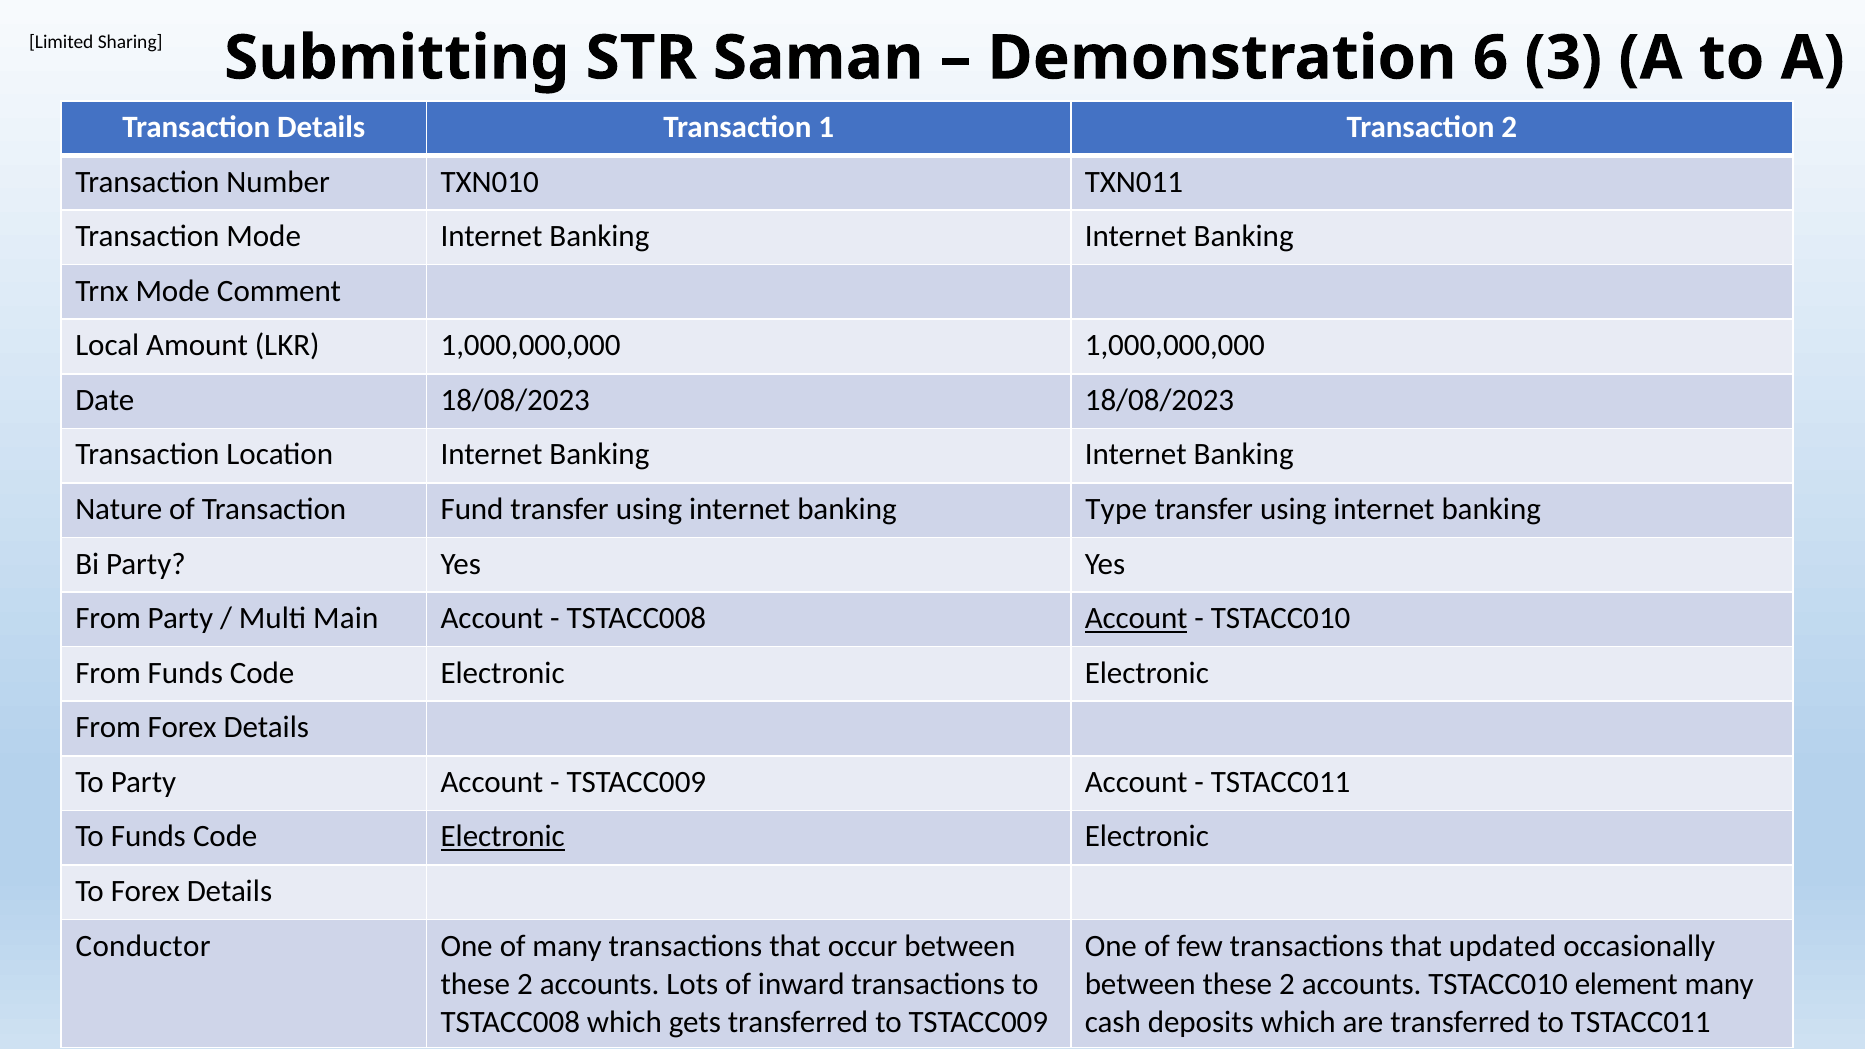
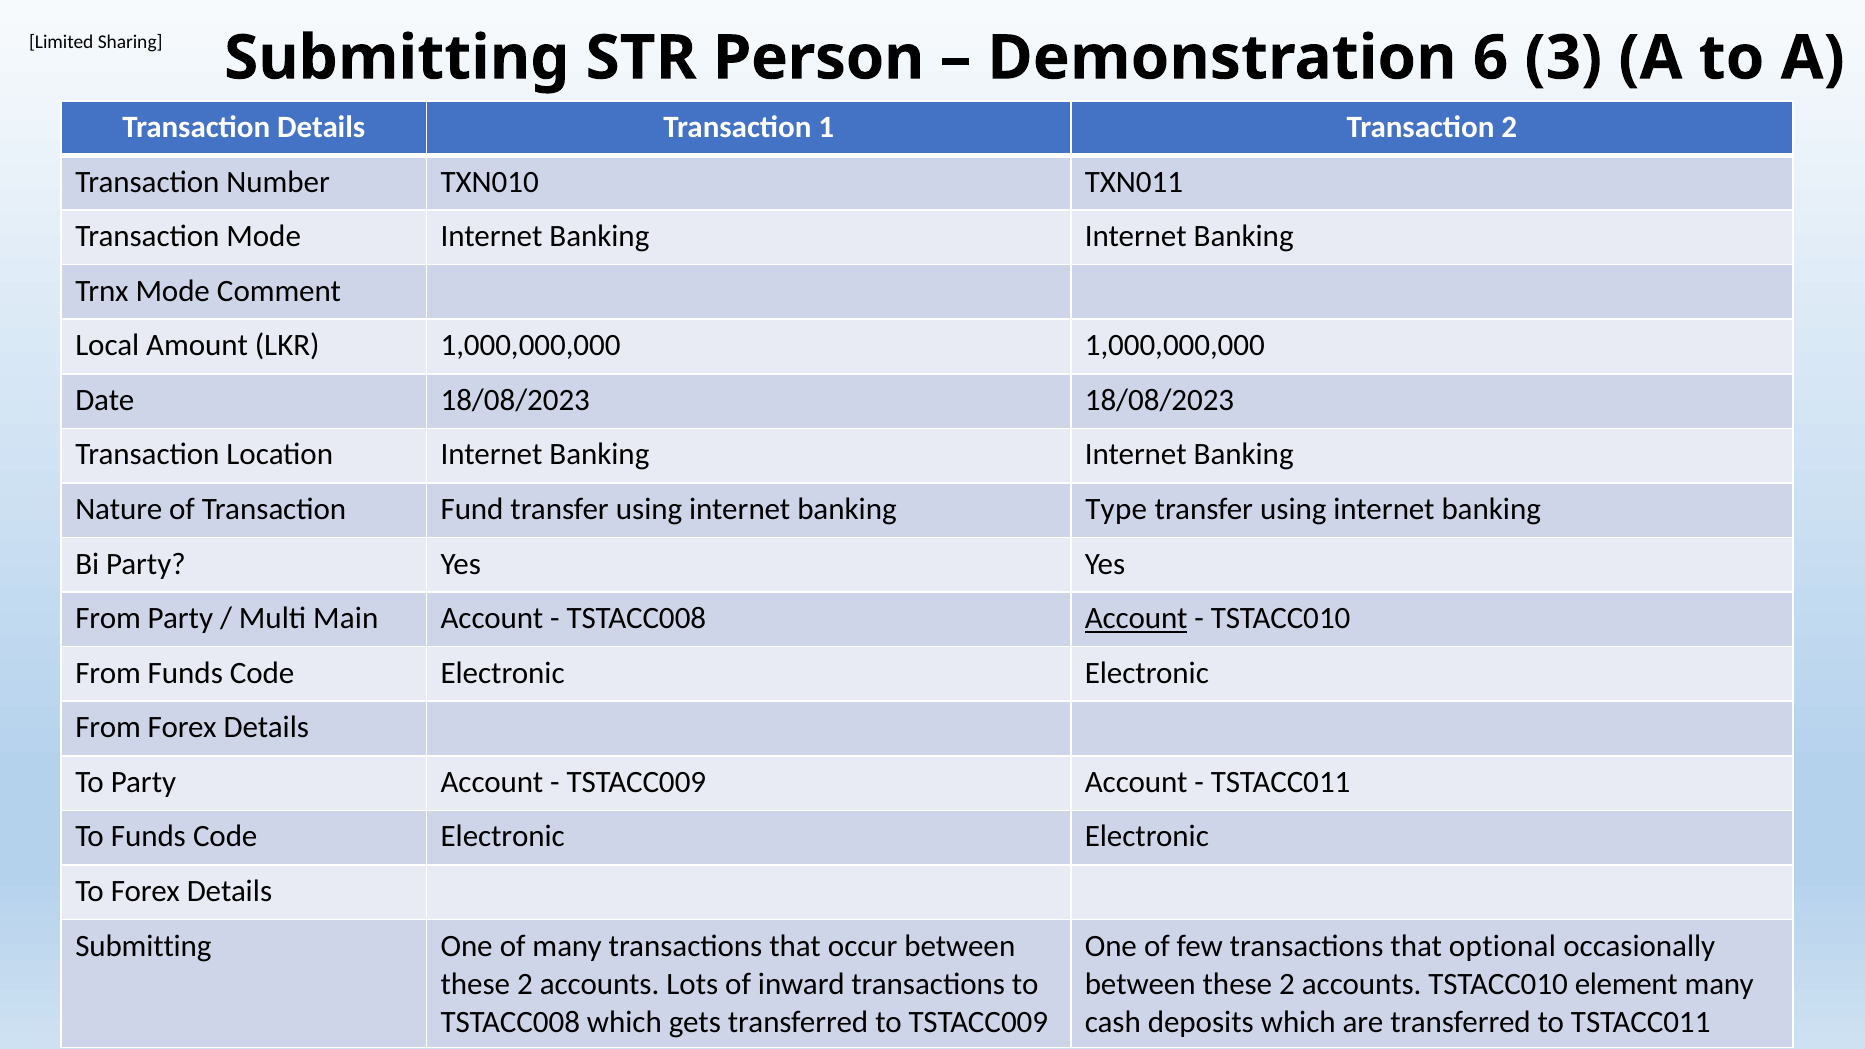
Saman: Saman -> Person
Electronic at (503, 837) underline: present -> none
Conductor at (143, 946): Conductor -> Submitting
updated: updated -> optional
